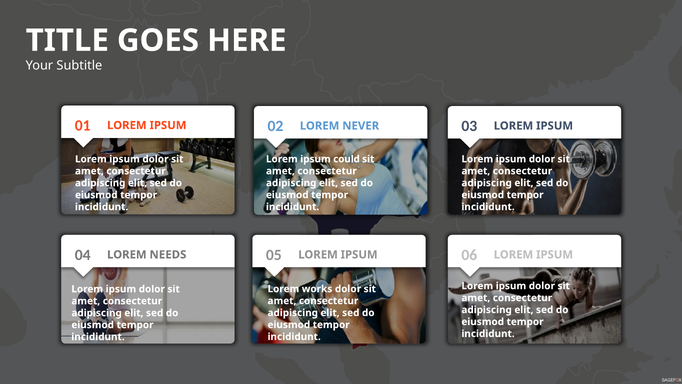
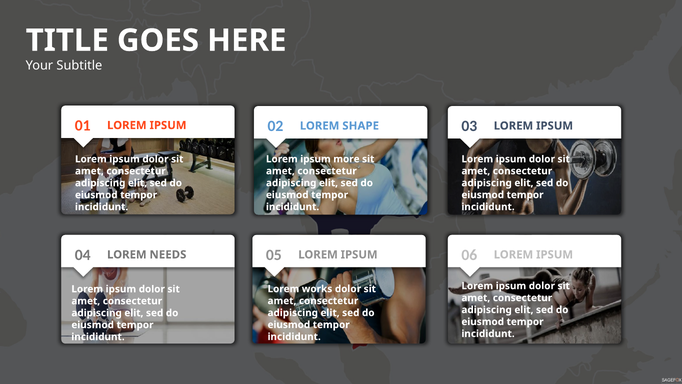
NEVER: NEVER -> SHAPE
could: could -> more
